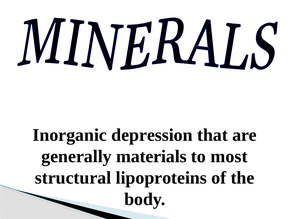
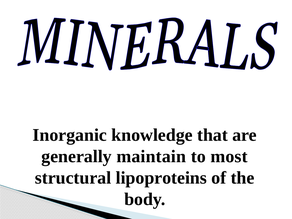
depression: depression -> knowledge
materials: materials -> maintain
